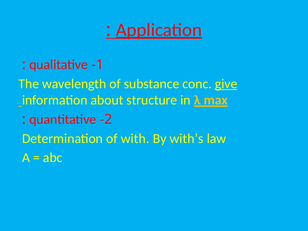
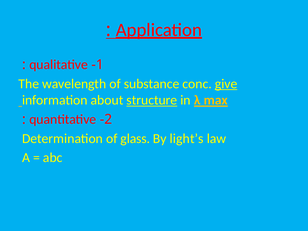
structure underline: none -> present
with: with -> glass
with’s: with’s -> light’s
